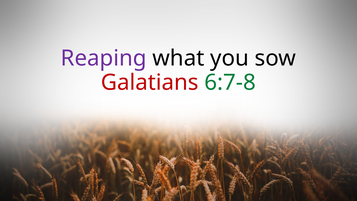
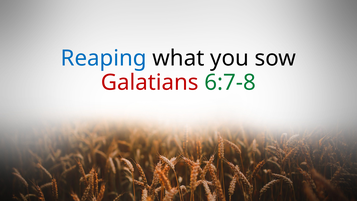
Reaping colour: purple -> blue
